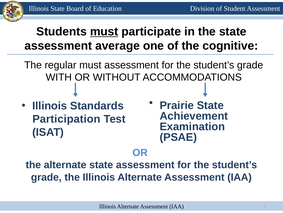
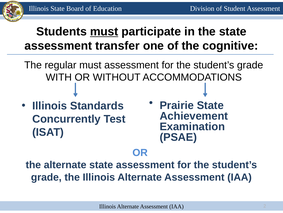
average: average -> transfer
Participation: Participation -> Concurrently
